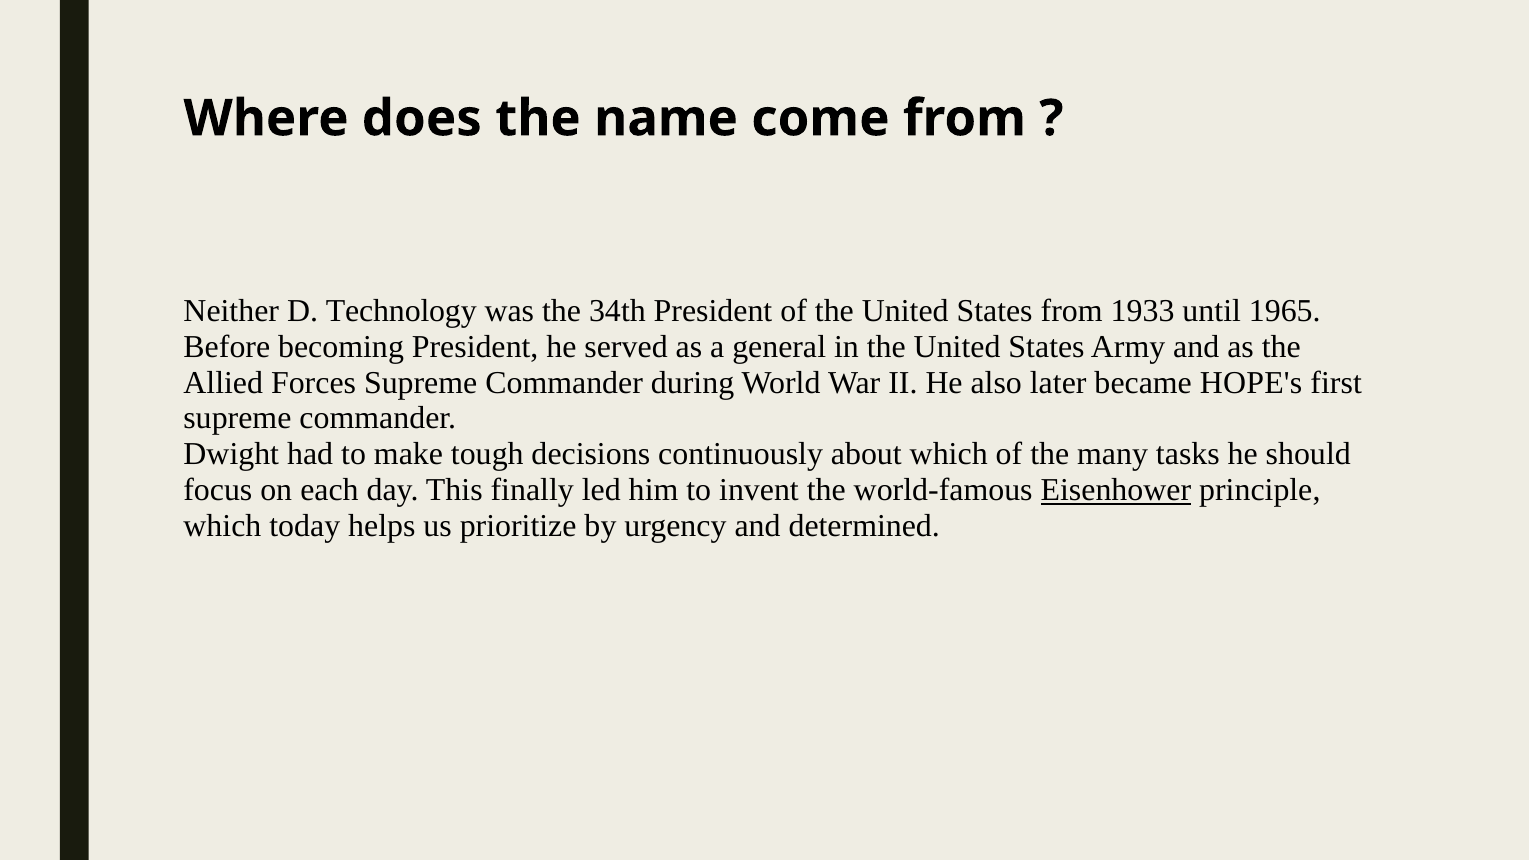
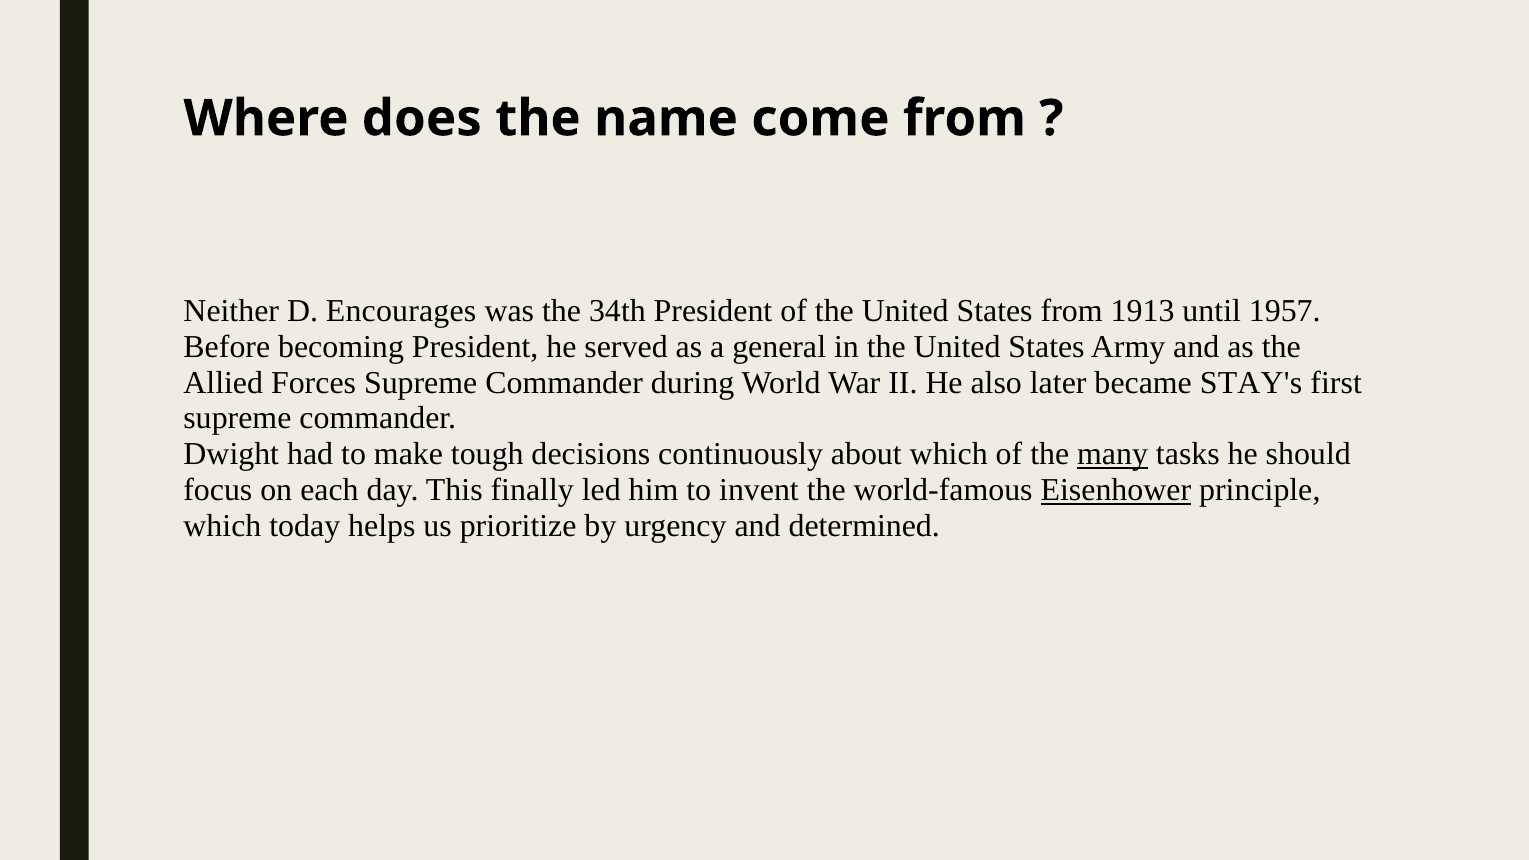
Technology: Technology -> Encourages
1933: 1933 -> 1913
1965: 1965 -> 1957
HOPE's: HOPE's -> STAY's
many underline: none -> present
